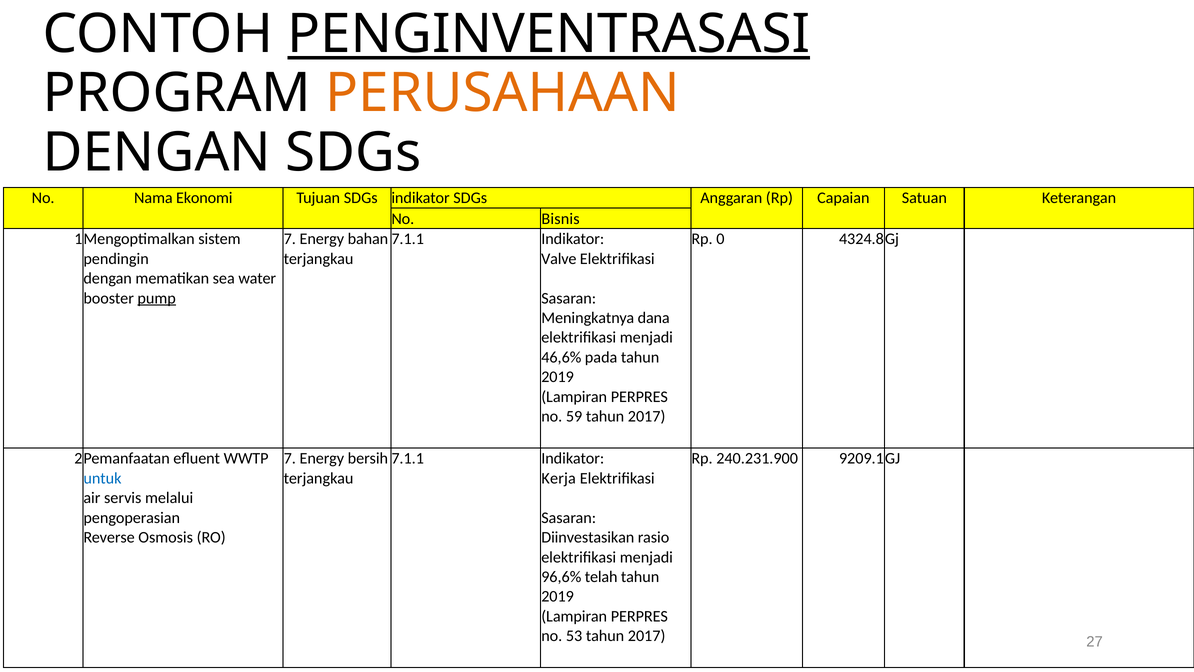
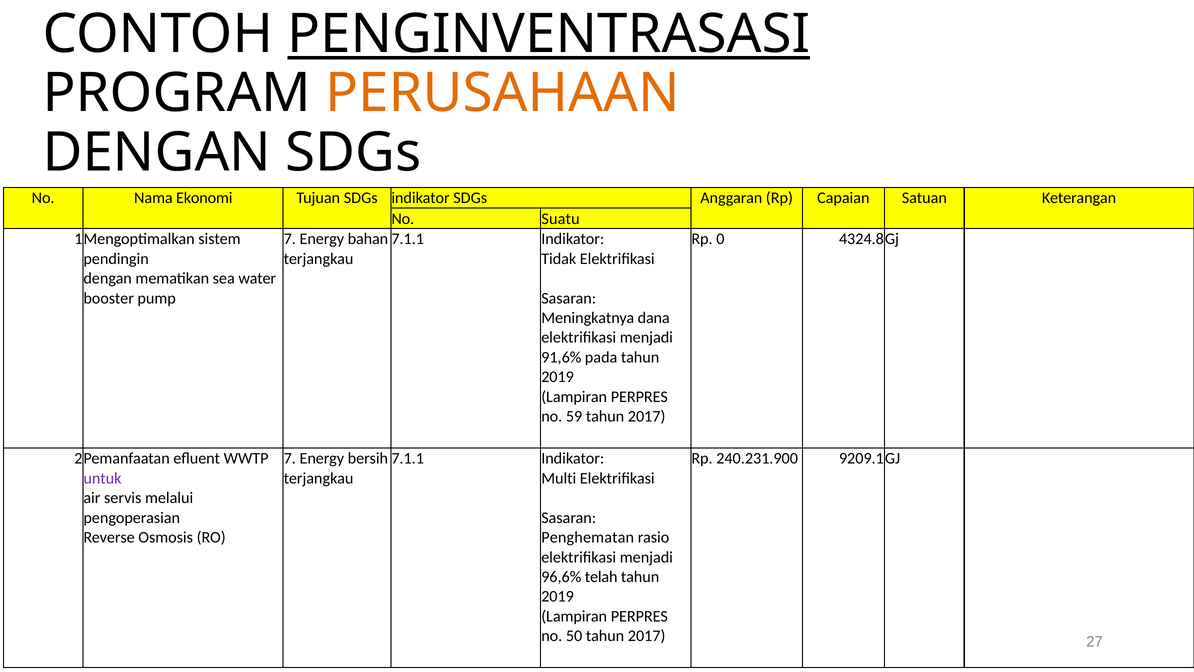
Bisnis: Bisnis -> Suatu
Valve: Valve -> Tidak
pump underline: present -> none
46,6%: 46,6% -> 91,6%
untuk colour: blue -> purple
Kerja: Kerja -> Multi
Diinvestasikan: Diinvestasikan -> Penghematan
53: 53 -> 50
